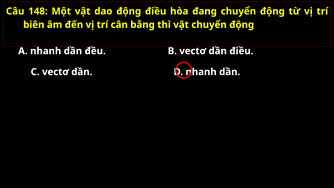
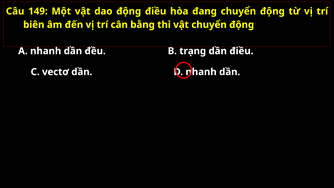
148: 148 -> 149
B vectơ: vectơ -> trạng
